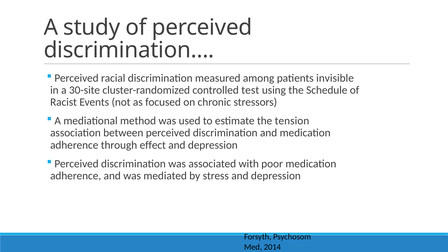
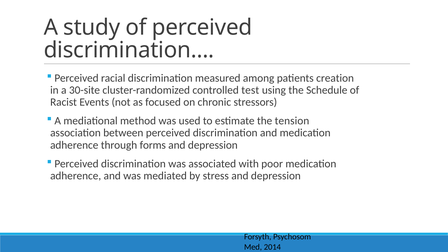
invisible: invisible -> creation
effect: effect -> forms
